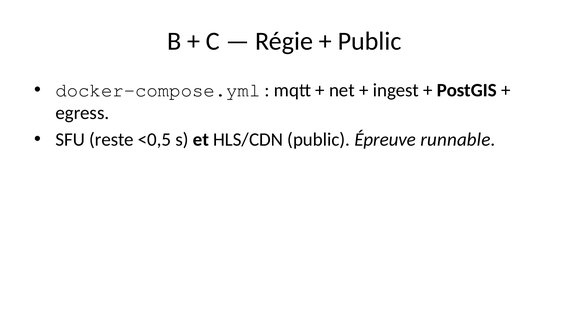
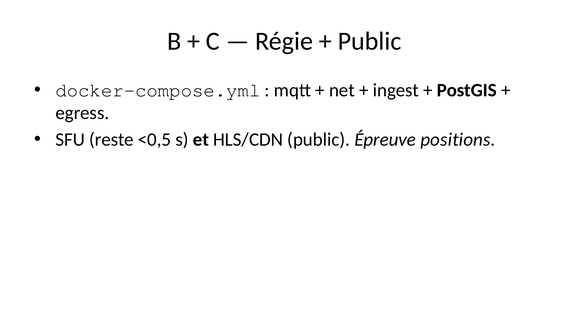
runnable: runnable -> positions
